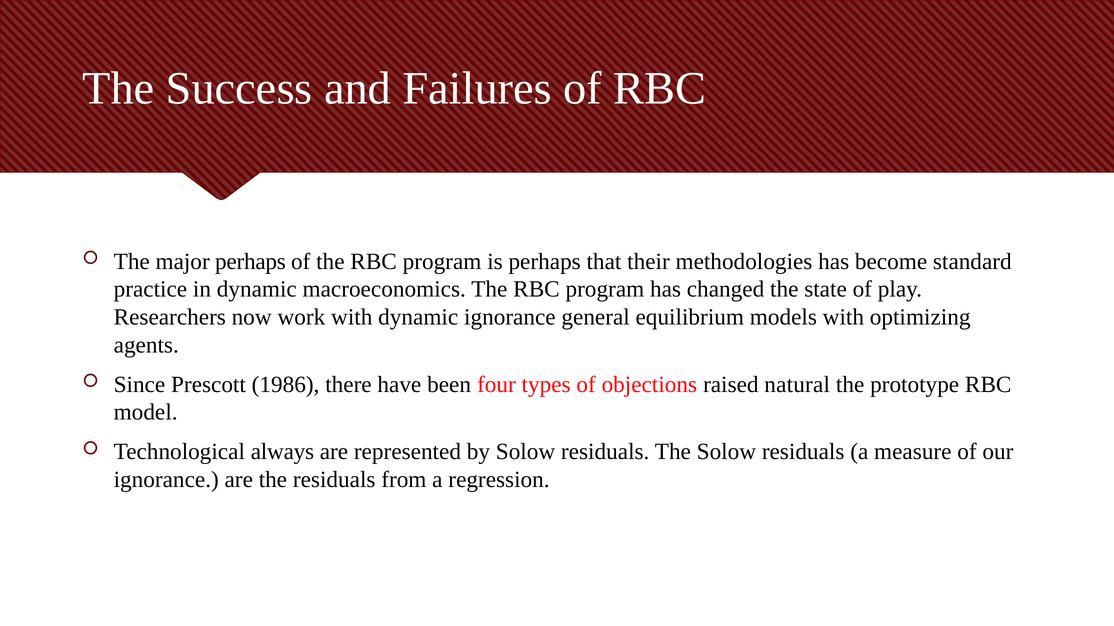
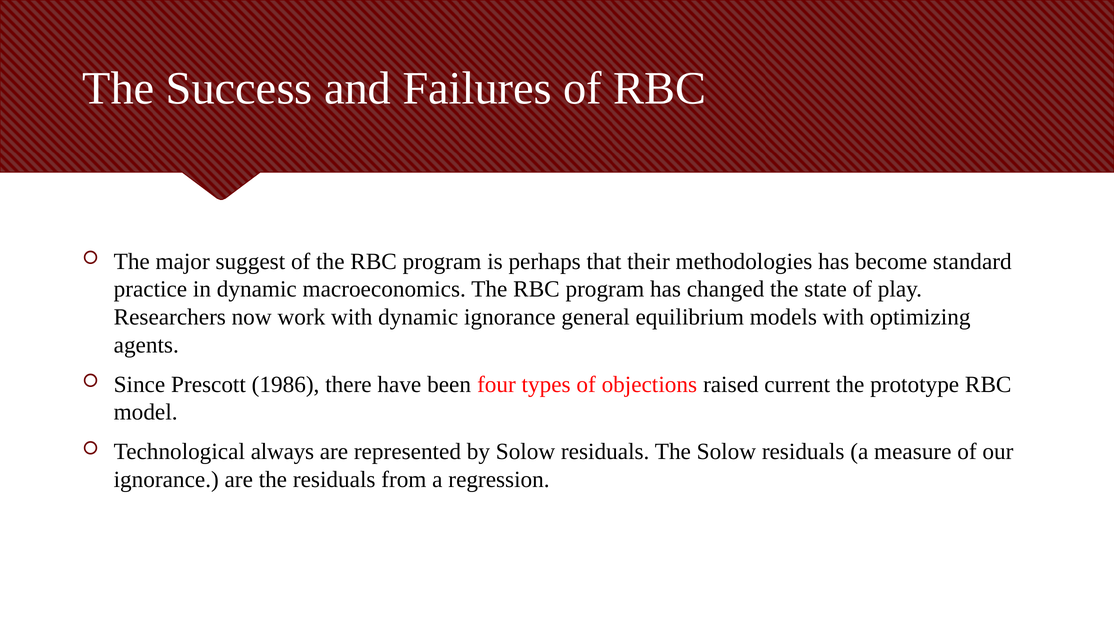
major perhaps: perhaps -> suggest
natural: natural -> current
